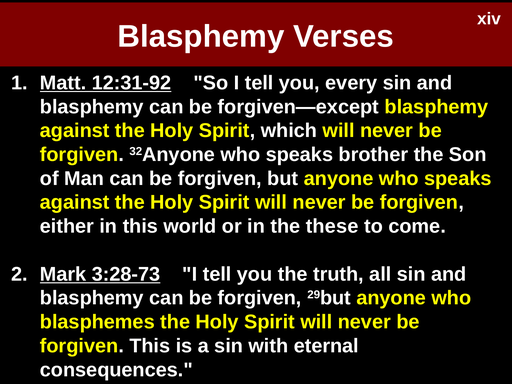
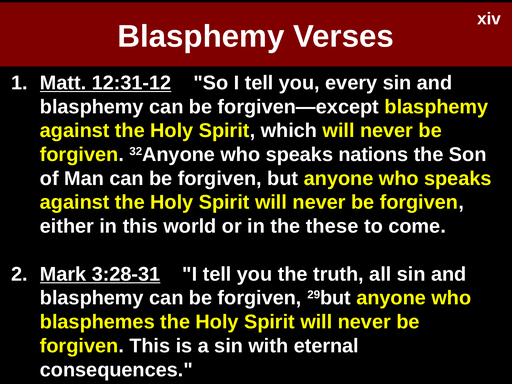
12:31-92: 12:31-92 -> 12:31-12
brother: brother -> nations
3:28-73: 3:28-73 -> 3:28-31
